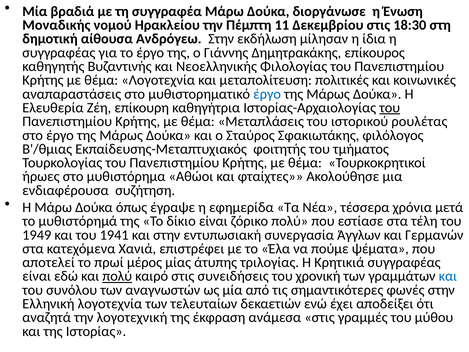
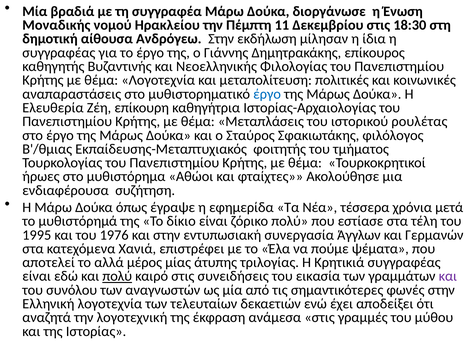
του at (390, 108) underline: present -> none
1949: 1949 -> 1995
1941: 1941 -> 1976
πρωί: πρωί -> αλλά
χρονική: χρονική -> εικασία
και at (448, 276) colour: blue -> purple
